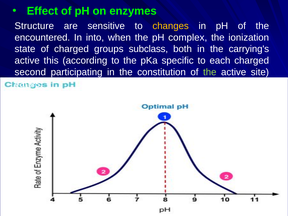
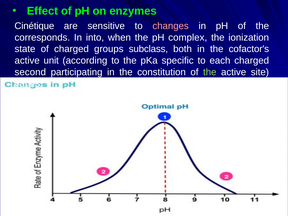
Structure: Structure -> Cinétique
changes colour: yellow -> pink
encountered: encountered -> corresponds
carrying's: carrying's -> cofactor's
this: this -> unit
